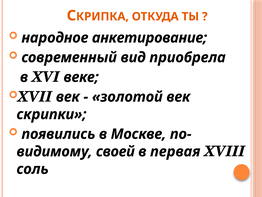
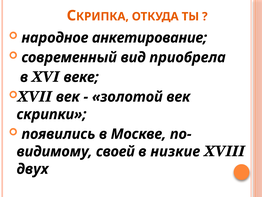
первая: первая -> низкие
соль: соль -> двух
